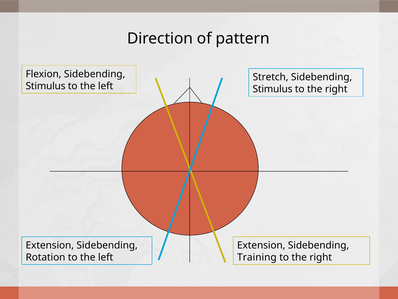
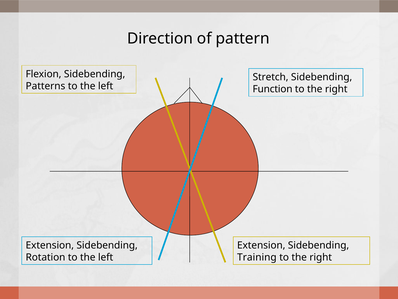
Stimulus at (46, 86): Stimulus -> Patterns
Stimulus at (273, 89): Stimulus -> Function
